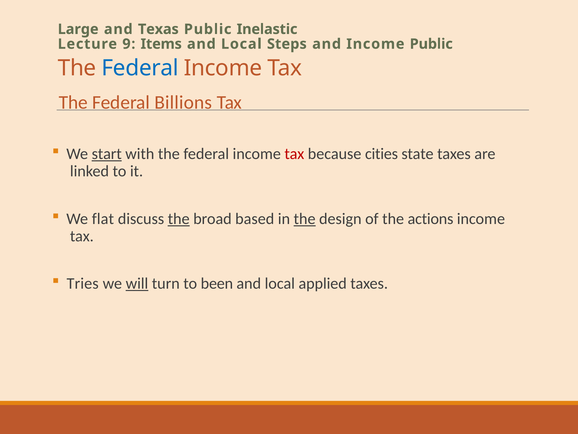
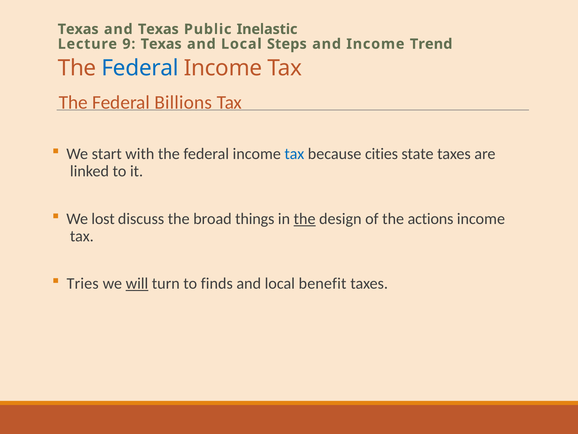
Large at (78, 29): Large -> Texas
9 Items: Items -> Texas
Income Public: Public -> Trend
start underline: present -> none
tax at (294, 154) colour: red -> blue
flat: flat -> lost
the at (179, 219) underline: present -> none
based: based -> things
been: been -> finds
applied: applied -> benefit
